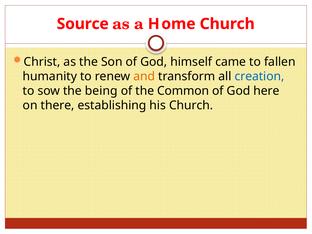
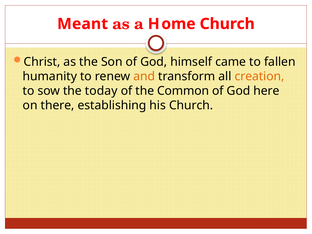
Source: Source -> Meant
creation colour: blue -> orange
being: being -> today
